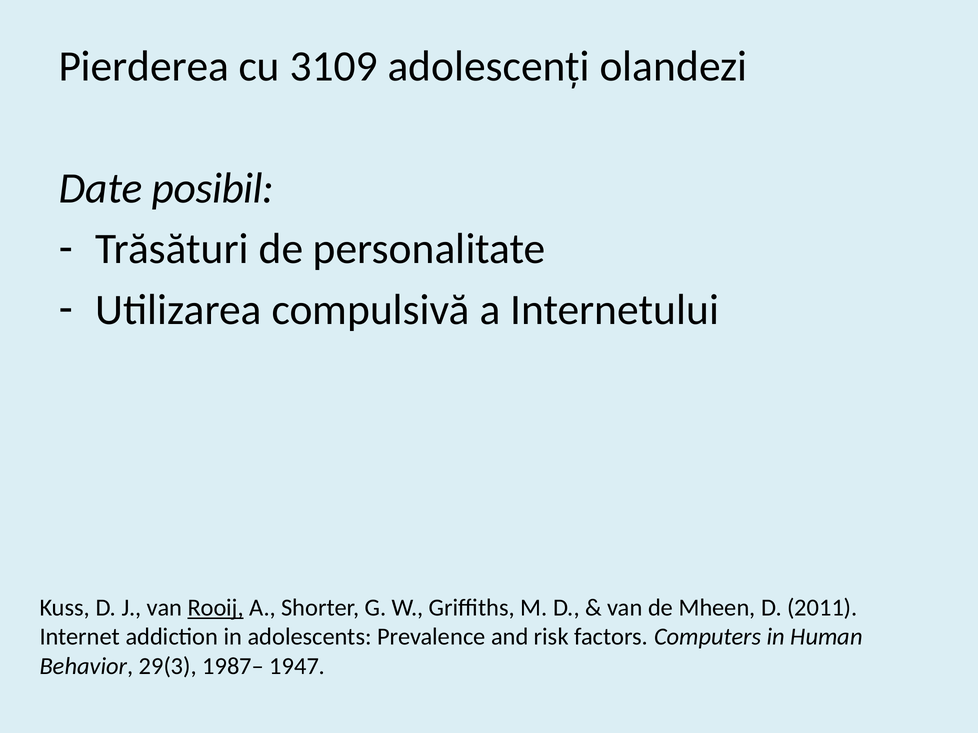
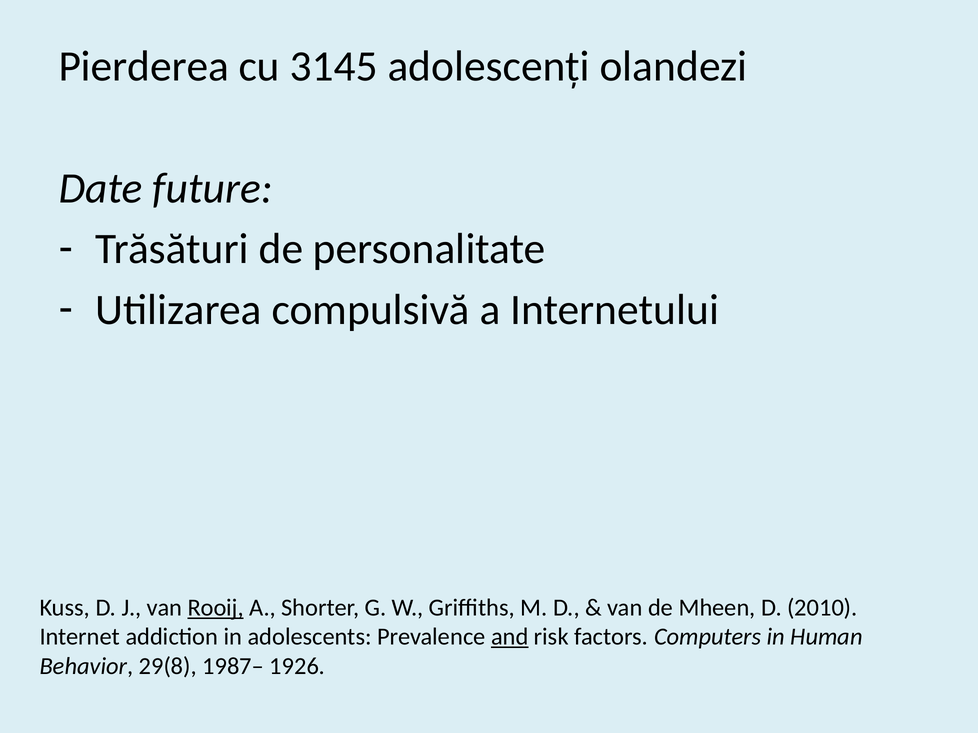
3109: 3109 -> 3145
posibil: posibil -> future
2011: 2011 -> 2010
and underline: none -> present
29(3: 29(3 -> 29(8
1947: 1947 -> 1926
